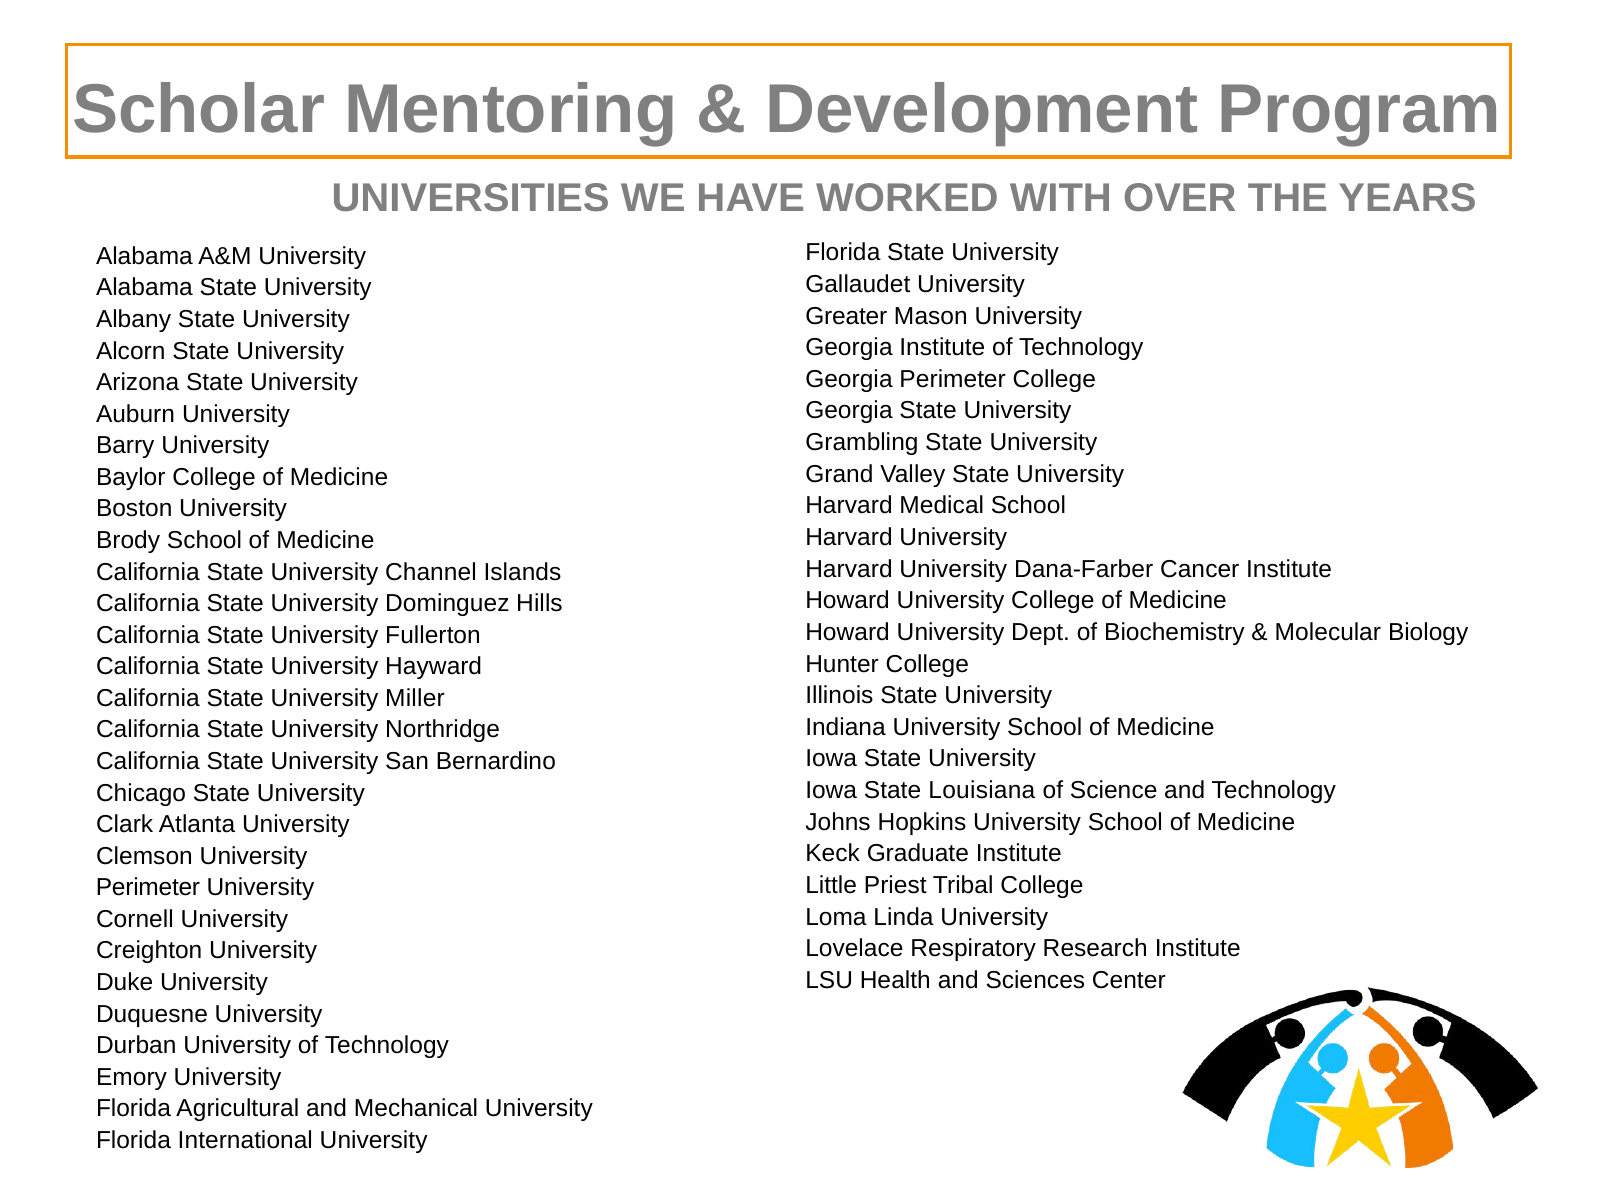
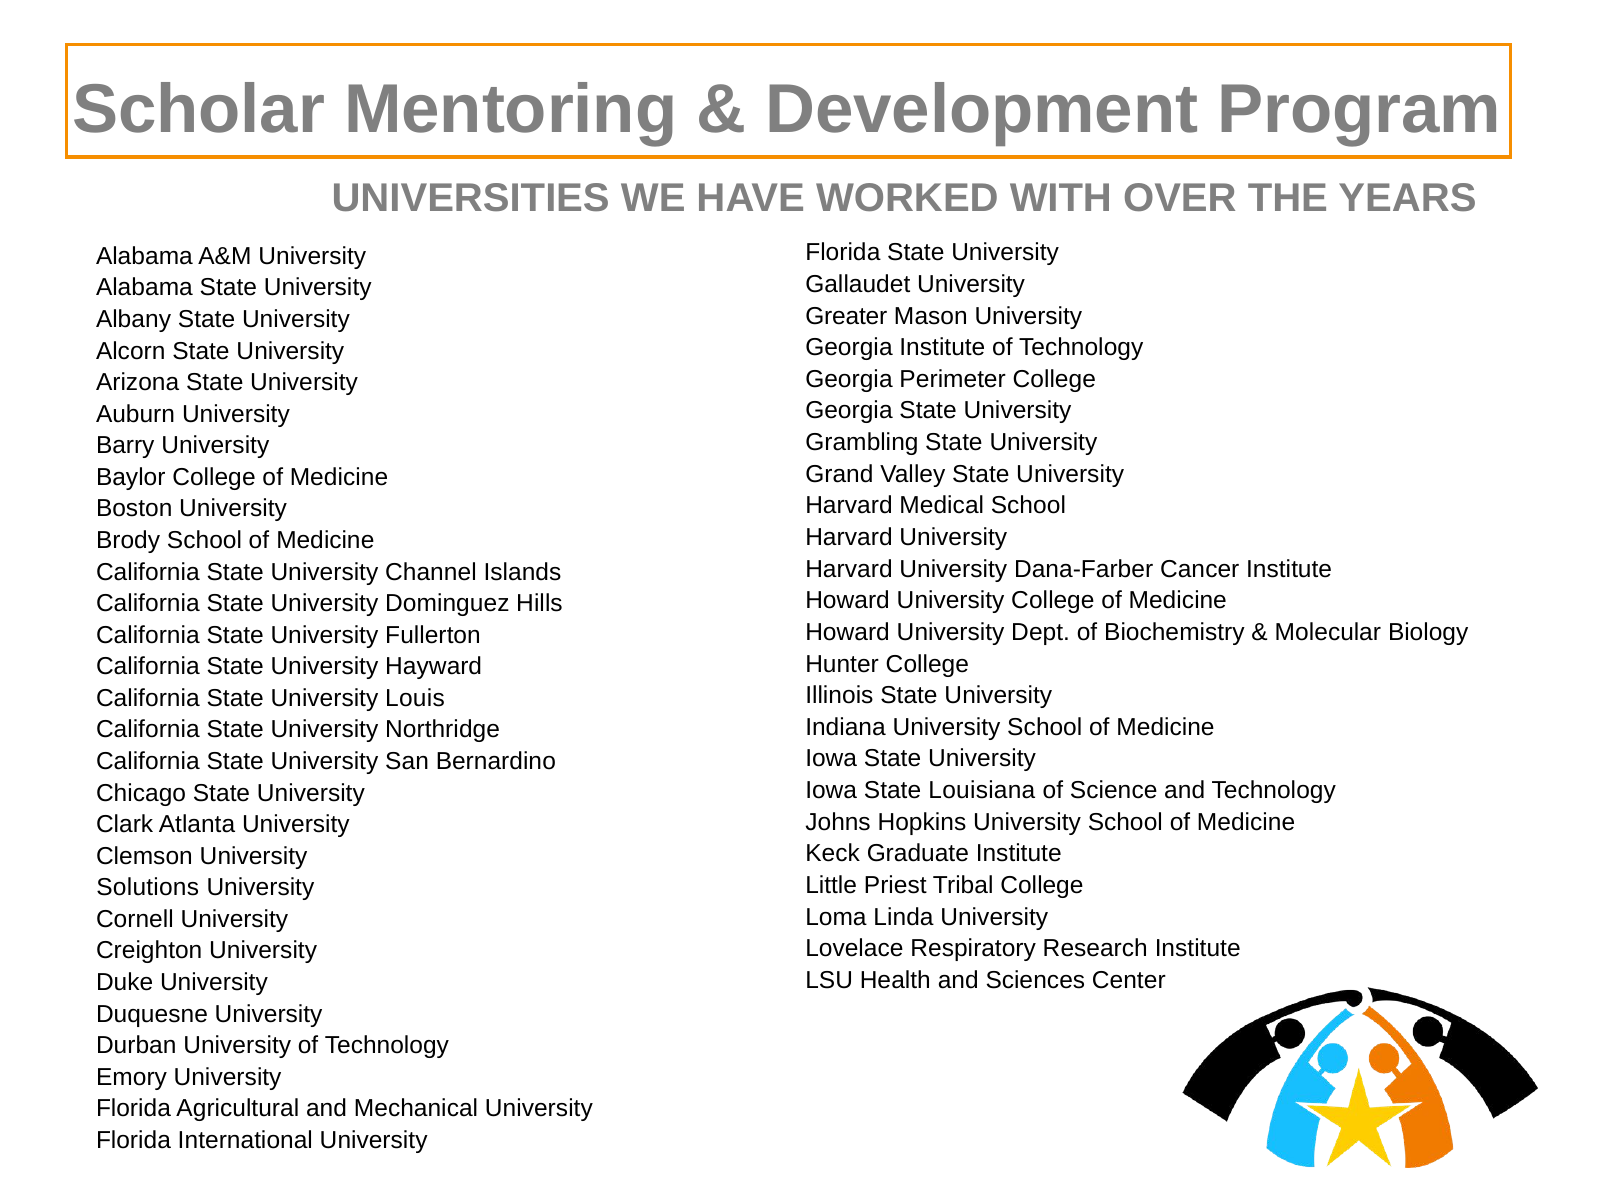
Miller: Miller -> Louis
Perimeter at (148, 888): Perimeter -> Solutions
